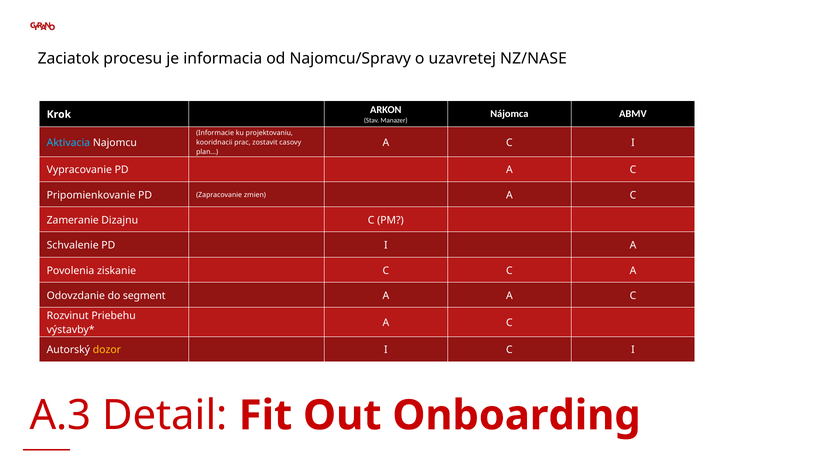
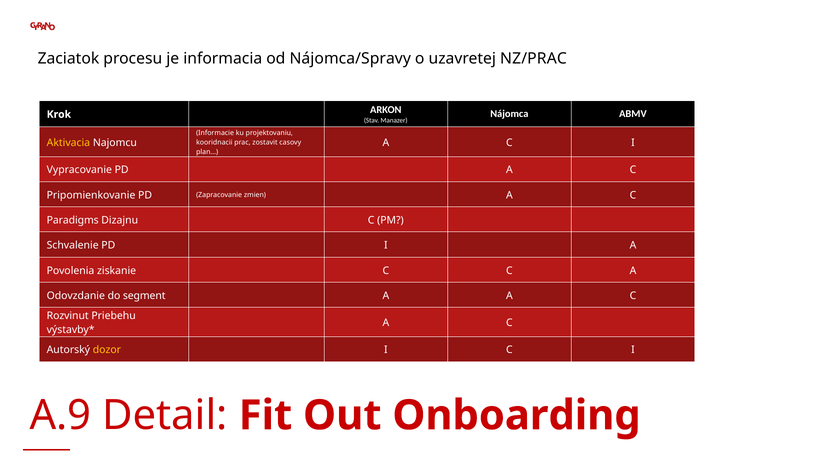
Najomcu/Spravy: Najomcu/Spravy -> Nájomca/Spravy
NZ/NASE: NZ/NASE -> NZ/PRAC
Aktivacia colour: light blue -> yellow
Zameranie: Zameranie -> Paradigms
A.3: A.3 -> A.9
